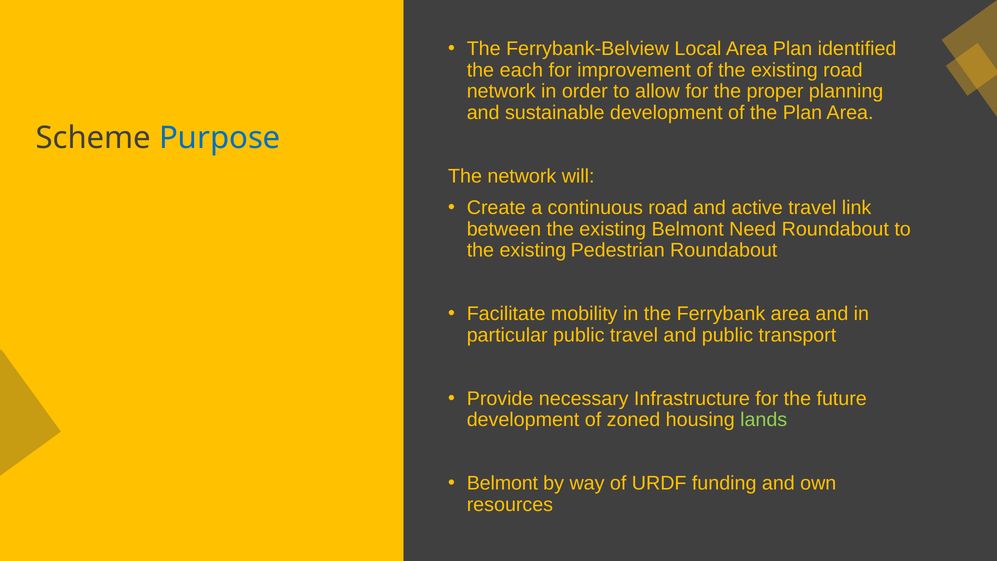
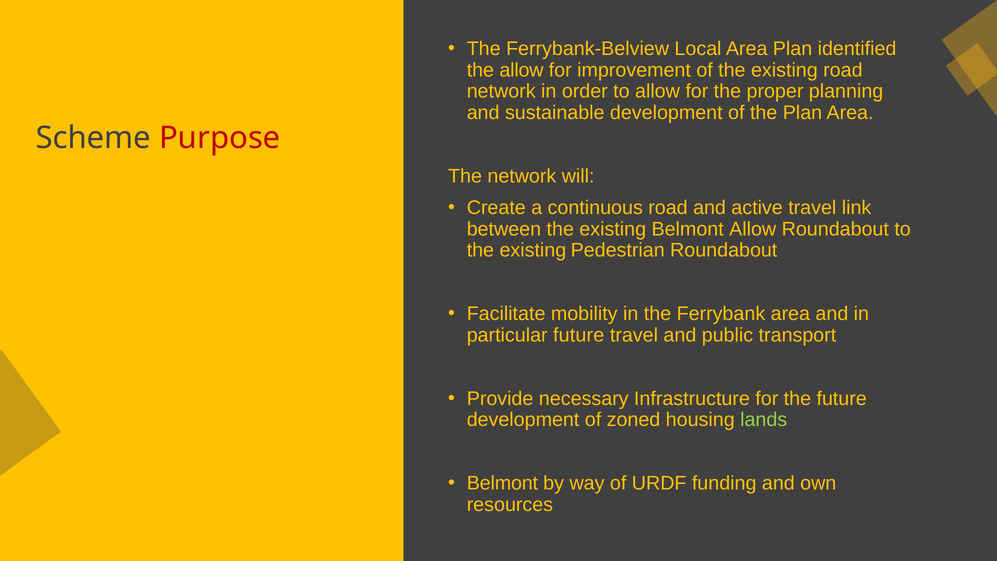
the each: each -> allow
Purpose colour: blue -> red
Belmont Need: Need -> Allow
particular public: public -> future
